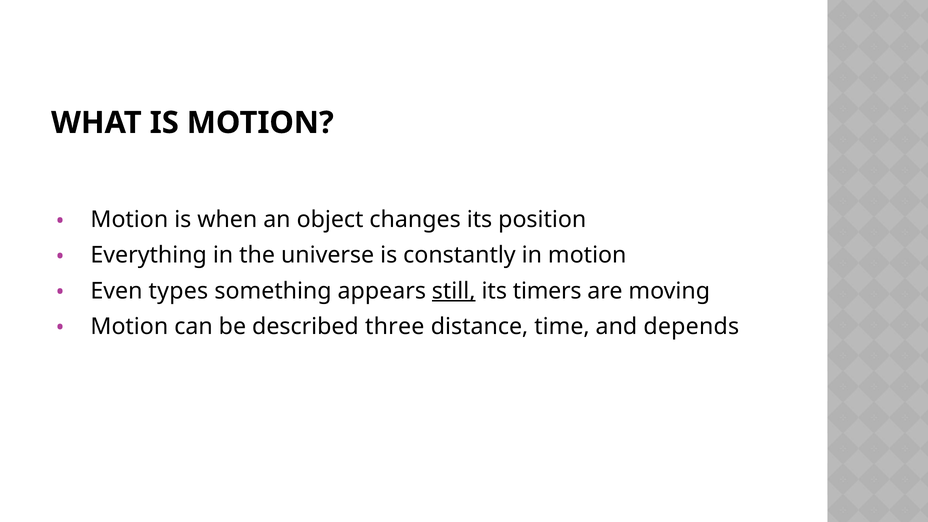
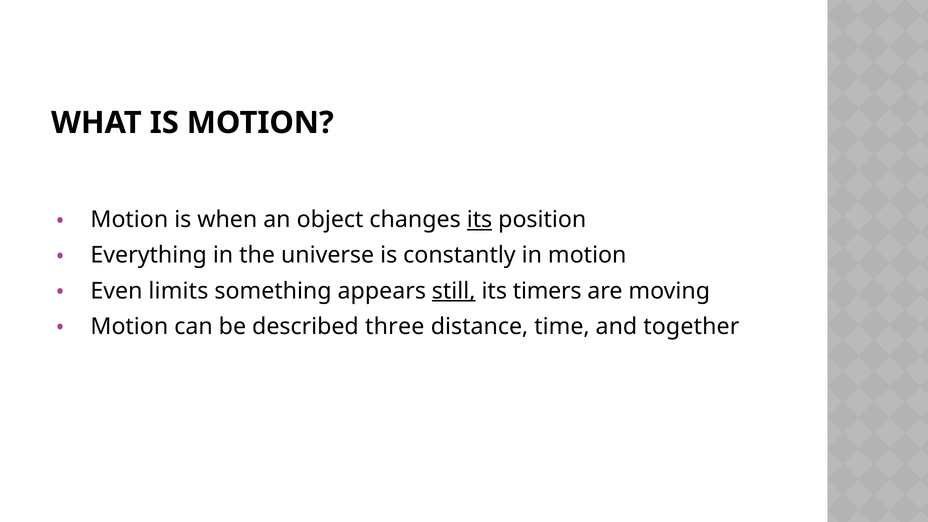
its at (480, 220) underline: none -> present
types: types -> limits
depends: depends -> together
